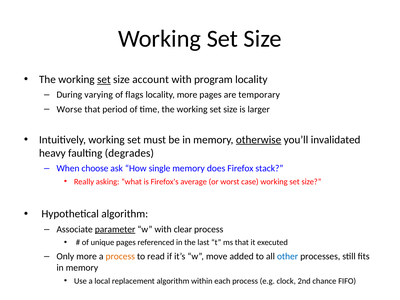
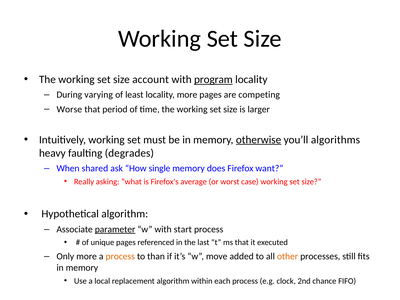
set at (104, 79) underline: present -> none
program underline: none -> present
flags: flags -> least
temporary: temporary -> competing
invalidated: invalidated -> algorithms
choose: choose -> shared
stack: stack -> want
clear: clear -> start
read: read -> than
other colour: blue -> orange
